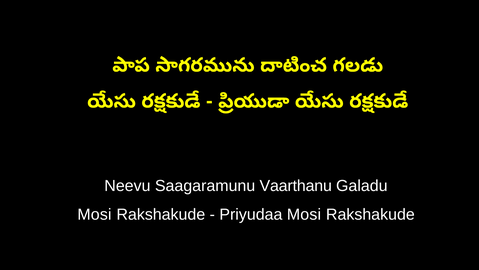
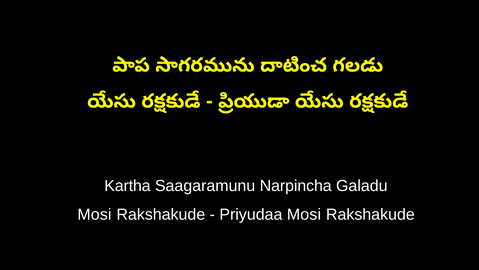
Neevu: Neevu -> Kartha
Vaarthanu: Vaarthanu -> Narpincha
